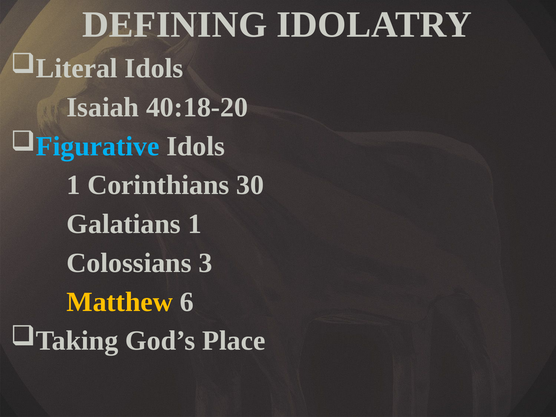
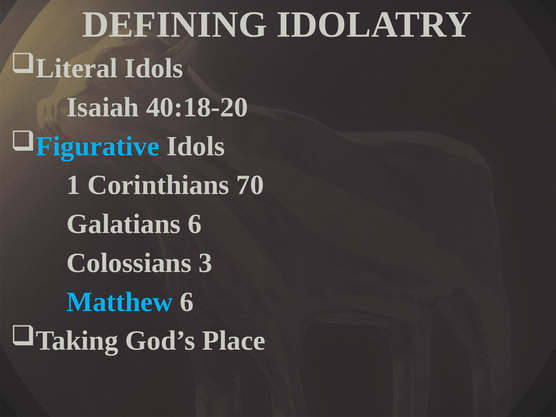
30: 30 -> 70
Galatians 1: 1 -> 6
Matthew colour: yellow -> light blue
